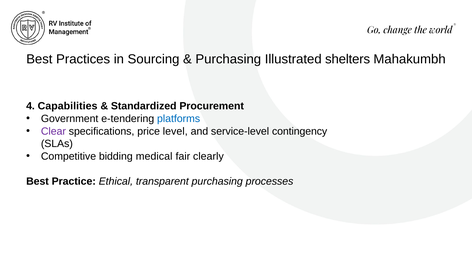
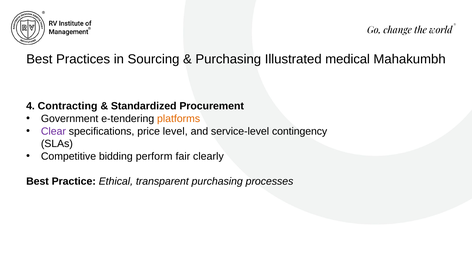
shelters: shelters -> medical
Capabilities: Capabilities -> Contracting
platforms colour: blue -> orange
medical: medical -> perform
